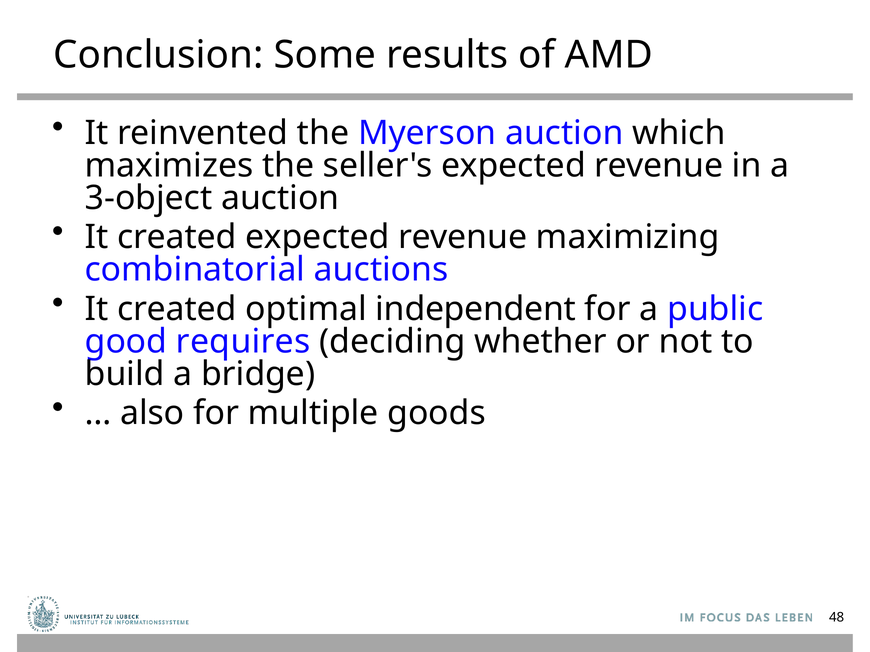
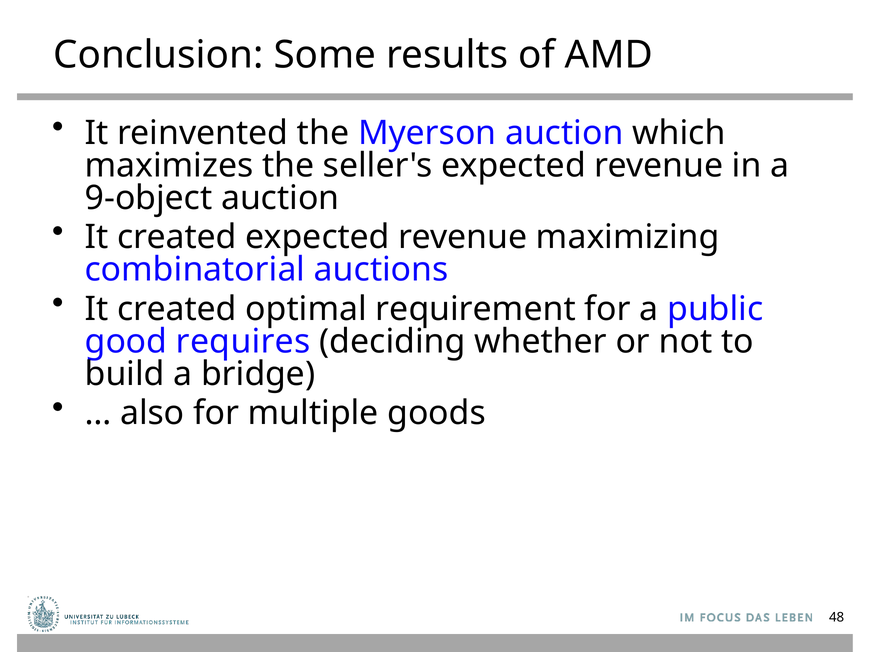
3-object: 3-object -> 9-object
independent: independent -> requirement
